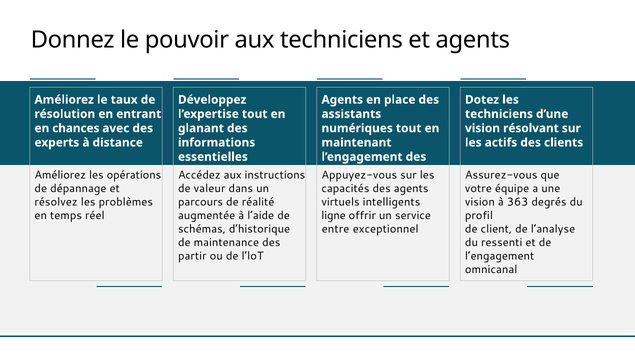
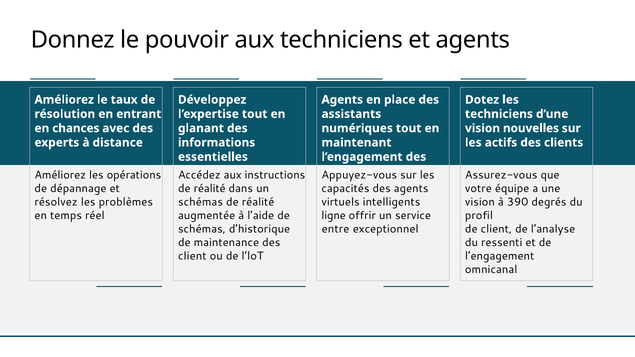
résolvant: résolvant -> nouvelles
valeur at (210, 189): valeur -> réalité
parcours at (201, 202): parcours -> schémas
363: 363 -> 390
partir at (192, 256): partir -> client
